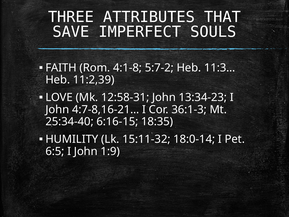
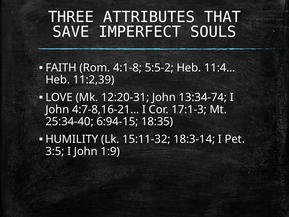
5:7-2: 5:7-2 -> 5:5-2
11:3…: 11:3… -> 11:4…
12:58-31: 12:58-31 -> 12:20-31
13:34-23: 13:34-23 -> 13:34-74
36:1-3: 36:1-3 -> 17:1-3
6:16-15: 6:16-15 -> 6:94-15
18:0-14: 18:0-14 -> 18:3-14
6:5: 6:5 -> 3:5
